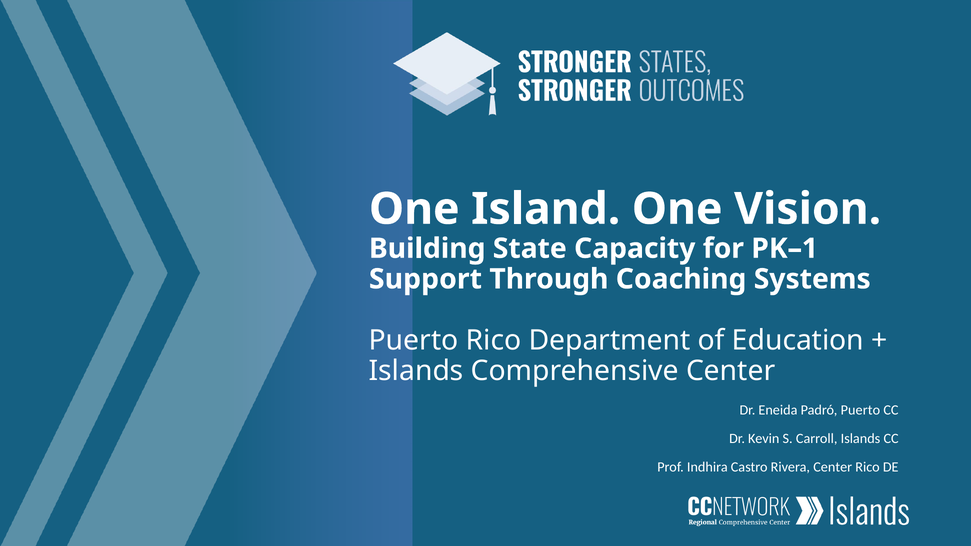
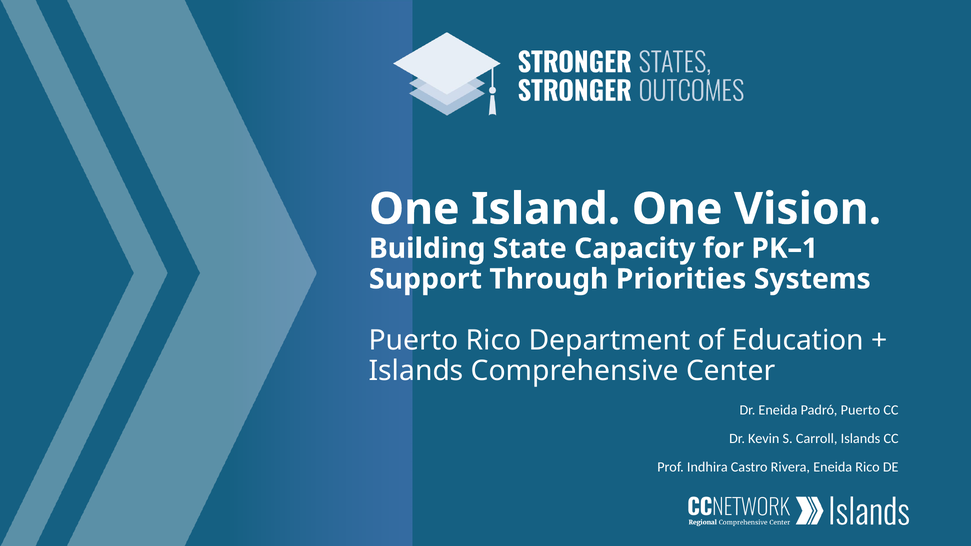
Coaching: Coaching -> Priorities
Rivera Center: Center -> Eneida
